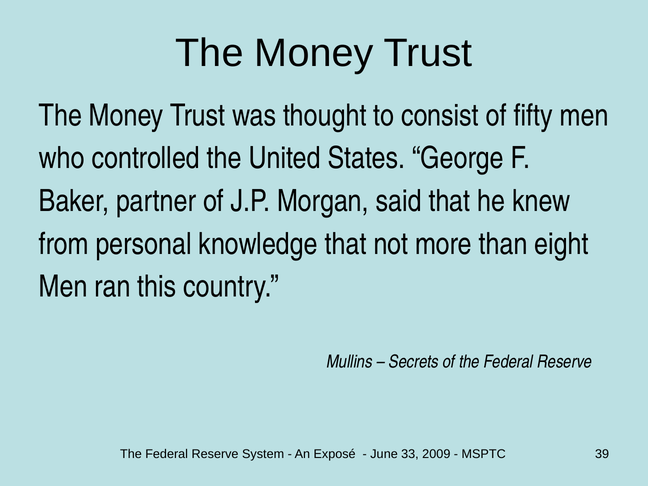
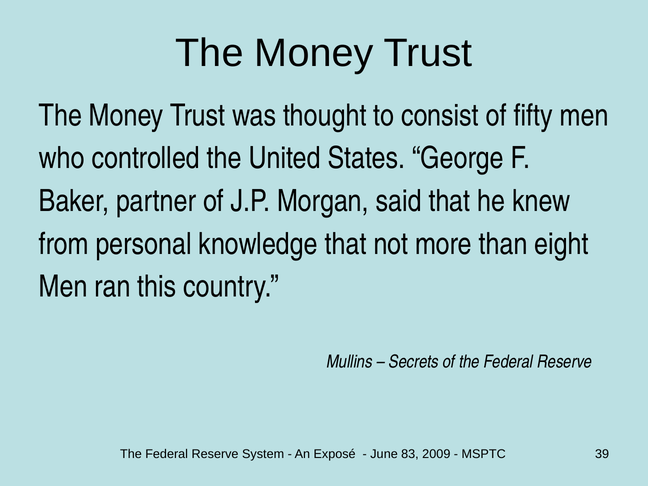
33: 33 -> 83
